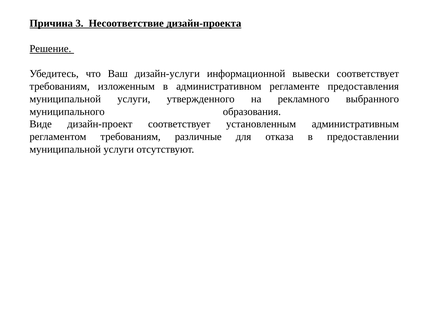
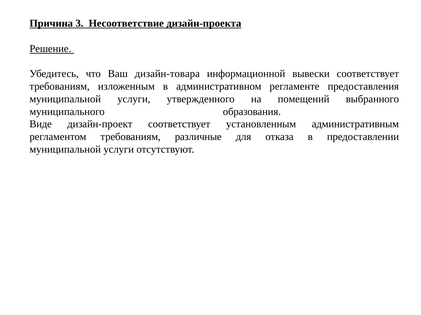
дизайн-услуги: дизайн-услуги -> дизайн-товара
рекламного: рекламного -> помещений
